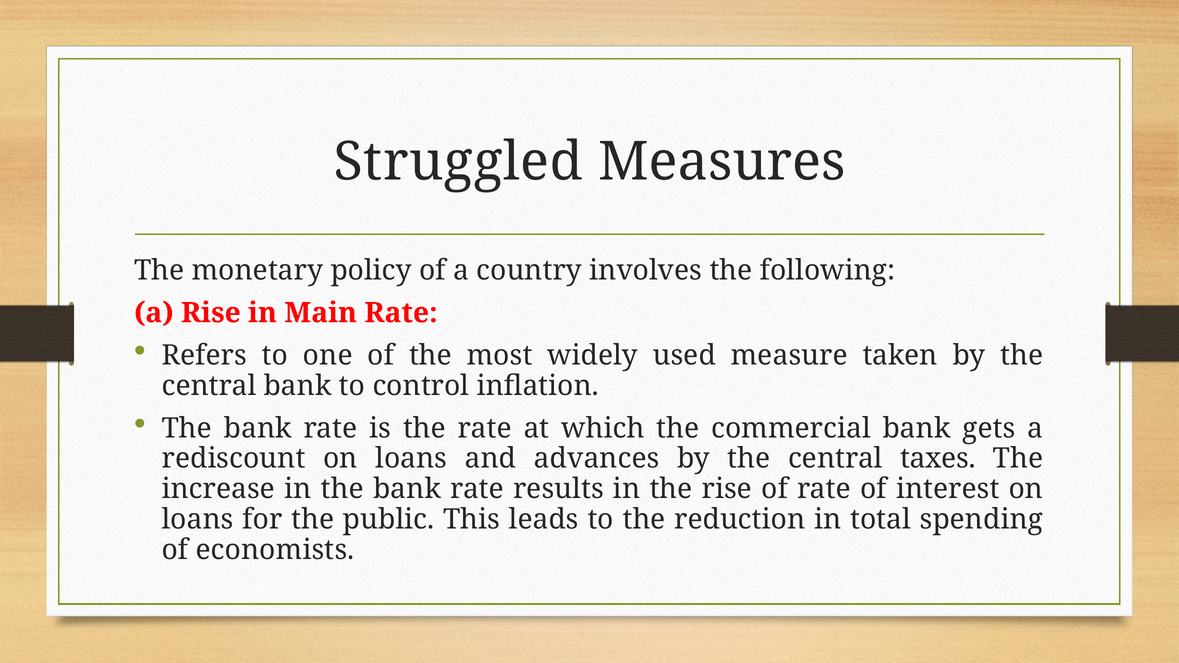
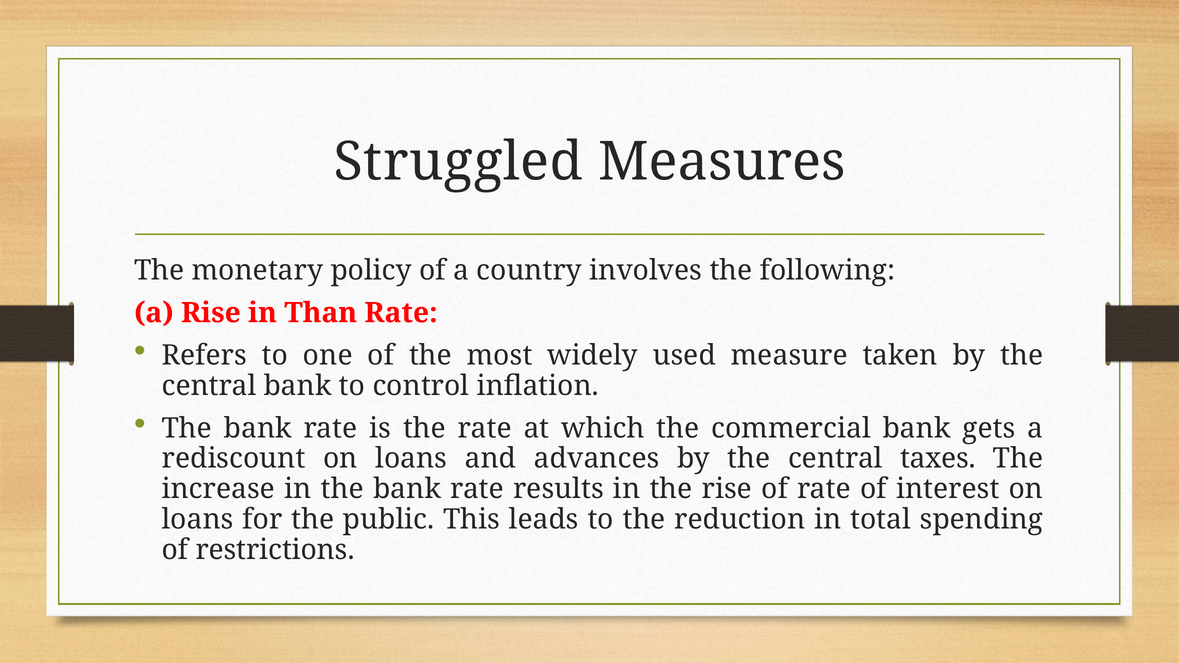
Main: Main -> Than
economists: economists -> restrictions
